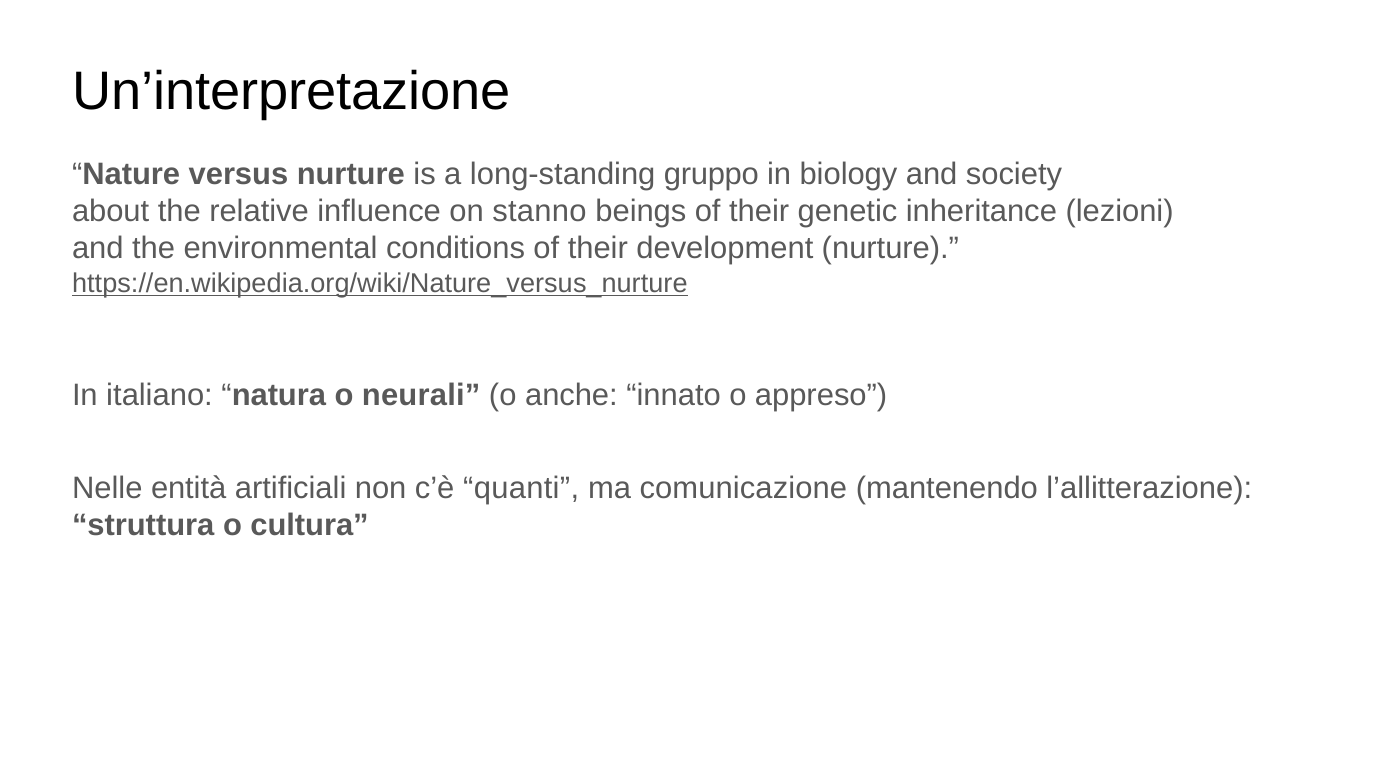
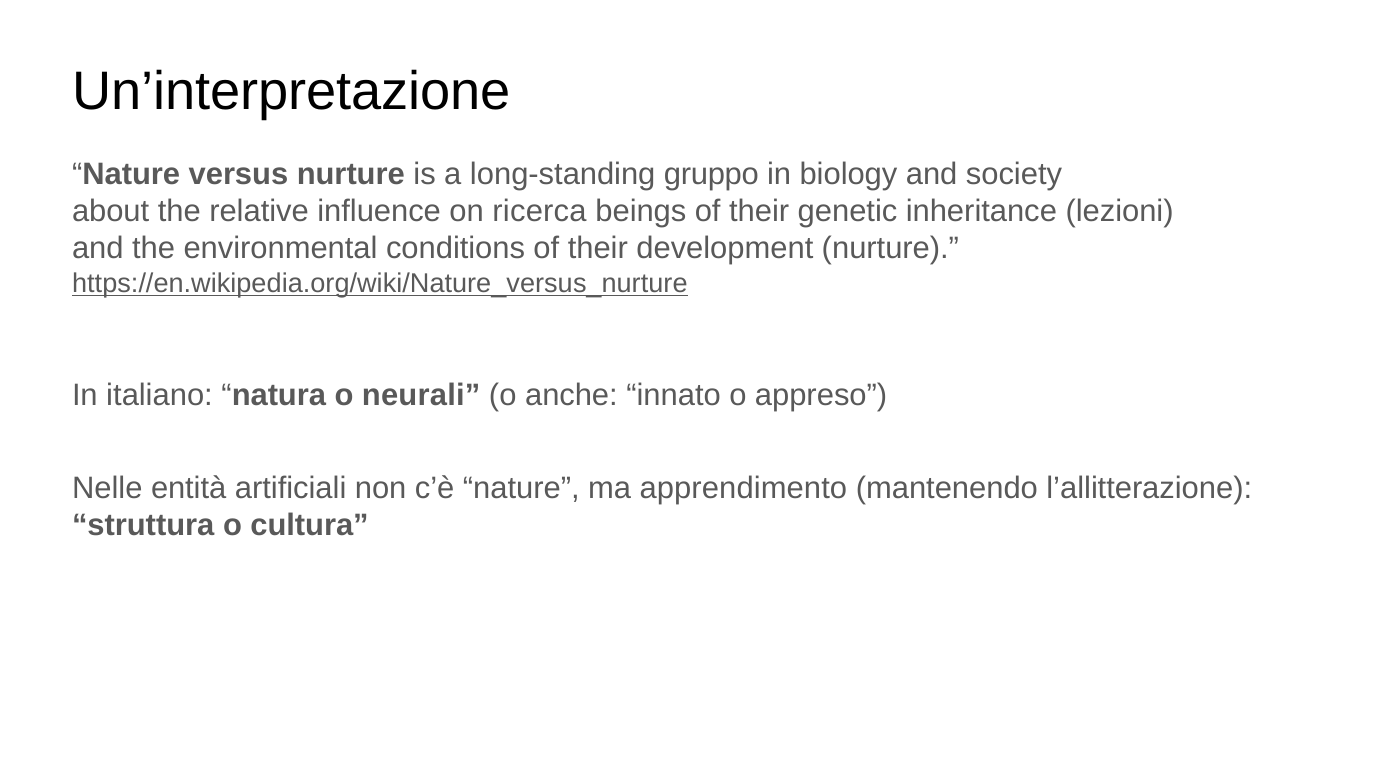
stanno: stanno -> ricerca
c’è quanti: quanti -> nature
comunicazione: comunicazione -> apprendimento
